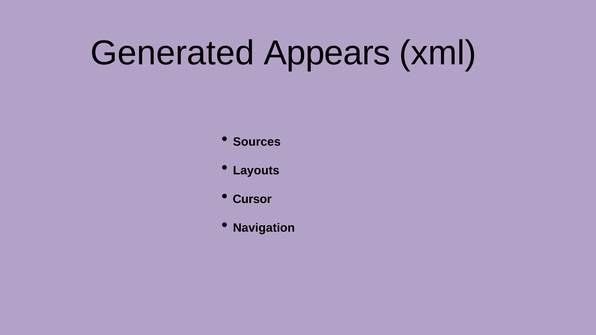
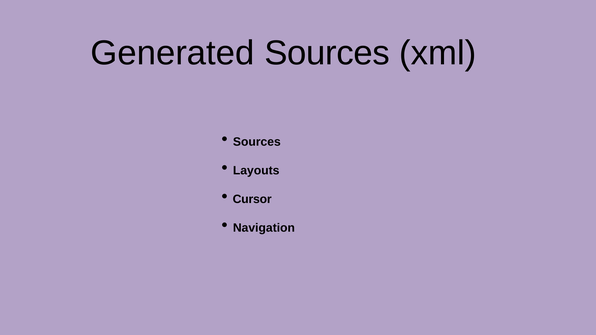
Generated Appears: Appears -> Sources
